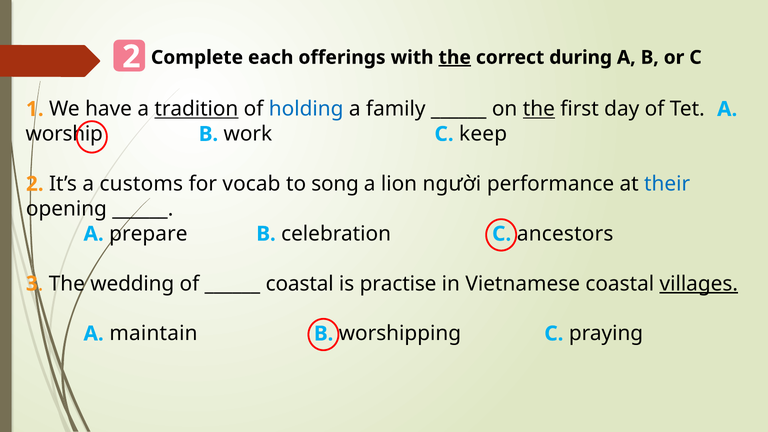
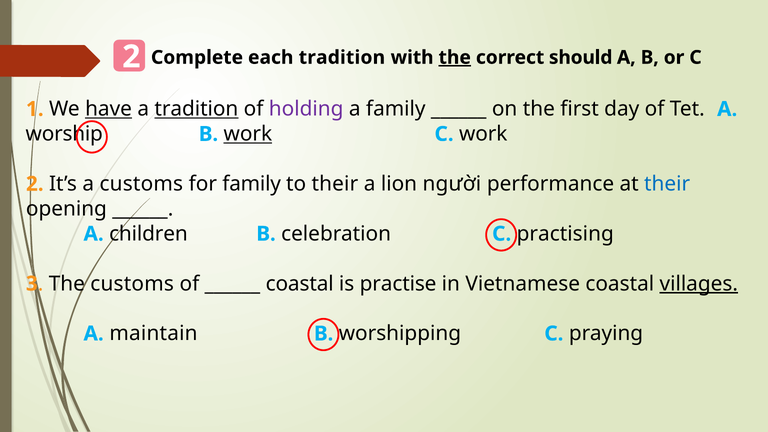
each offerings: offerings -> tradition
during: during -> should
have underline: none -> present
holding colour: blue -> purple
the at (539, 109) underline: present -> none
work at (248, 134) underline: none -> present
C keep: keep -> work
for vocab: vocab -> family
to song: song -> their
prepare: prepare -> children
ancestors: ancestors -> practising
The wedding: wedding -> customs
